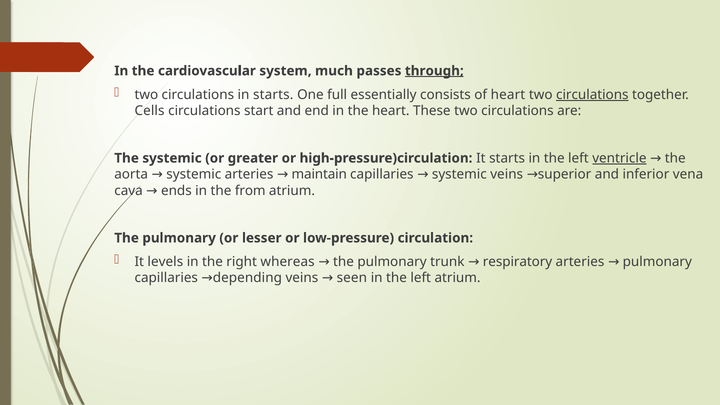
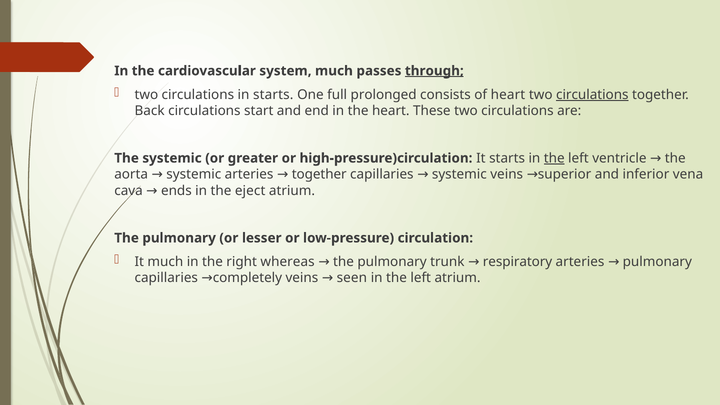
essentially: essentially -> prolonged
Cells: Cells -> Back
the at (554, 158) underline: none -> present
ventricle underline: present -> none
arteries maintain: maintain -> together
from: from -> eject
It levels: levels -> much
depending: depending -> completely
